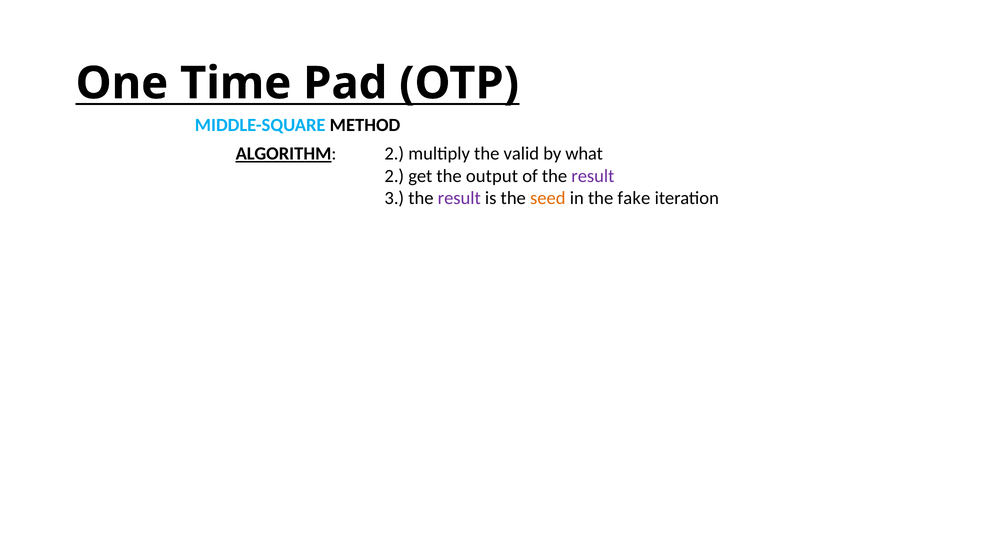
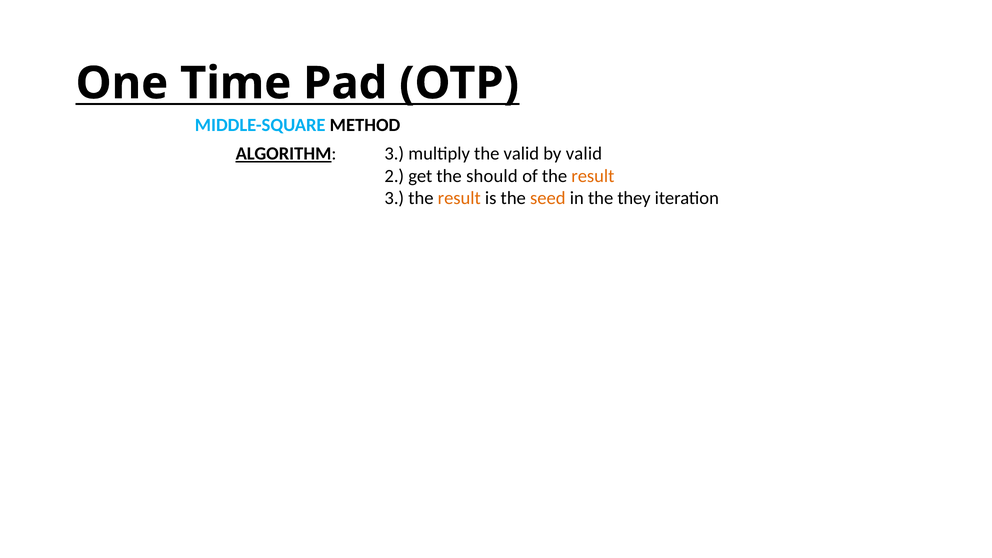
ALGORITHM 2: 2 -> 3
by what: what -> valid
output: output -> should
result at (593, 176) colour: purple -> orange
result at (459, 198) colour: purple -> orange
fake: fake -> they
